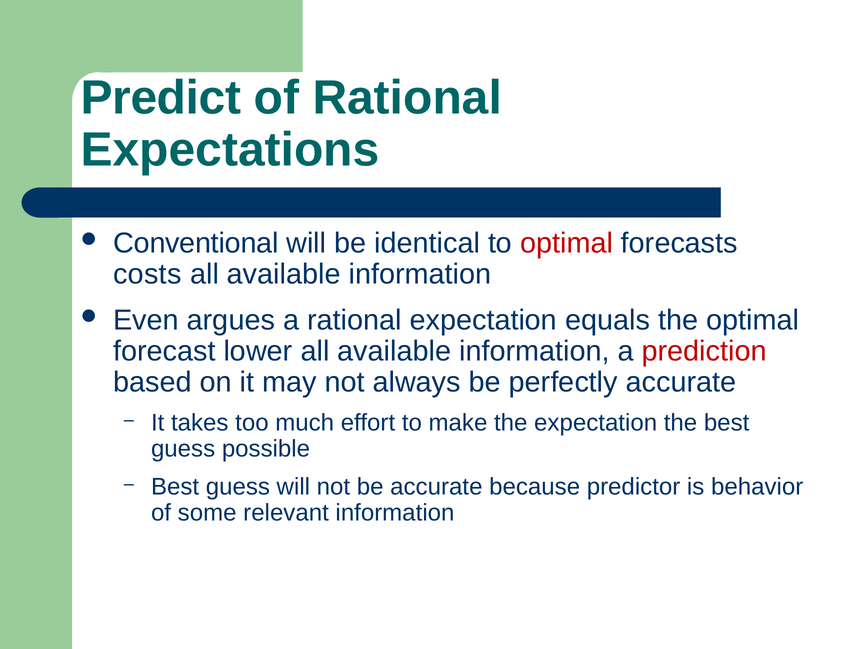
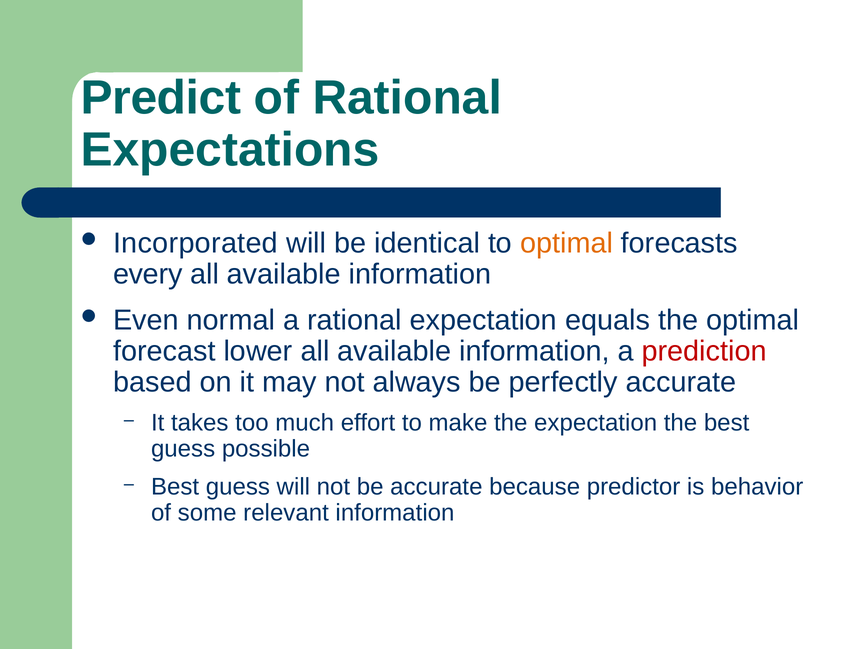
Conventional: Conventional -> Incorporated
optimal at (566, 243) colour: red -> orange
costs: costs -> every
argues: argues -> normal
